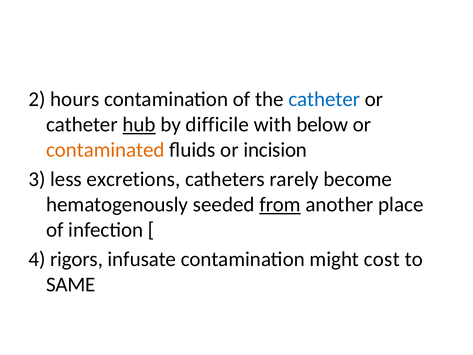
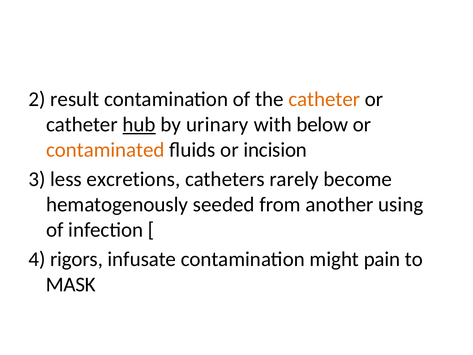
hours: hours -> result
catheter at (324, 99) colour: blue -> orange
difficile: difficile -> urinary
from underline: present -> none
place: place -> using
cost: cost -> pain
SAME: SAME -> MASK
